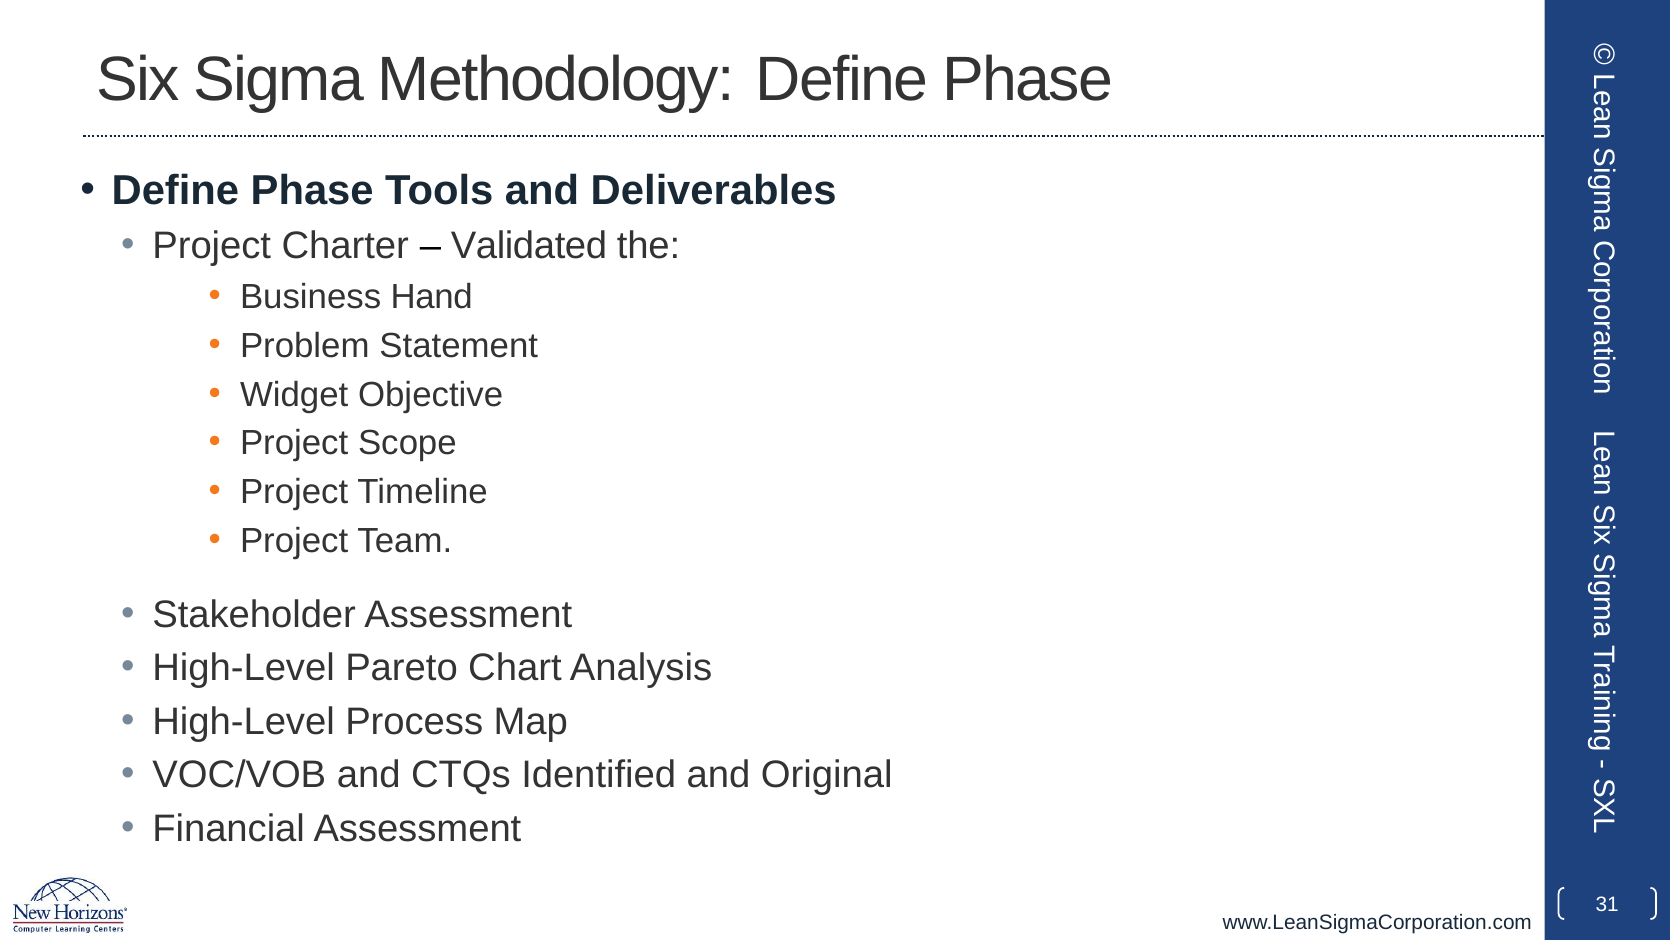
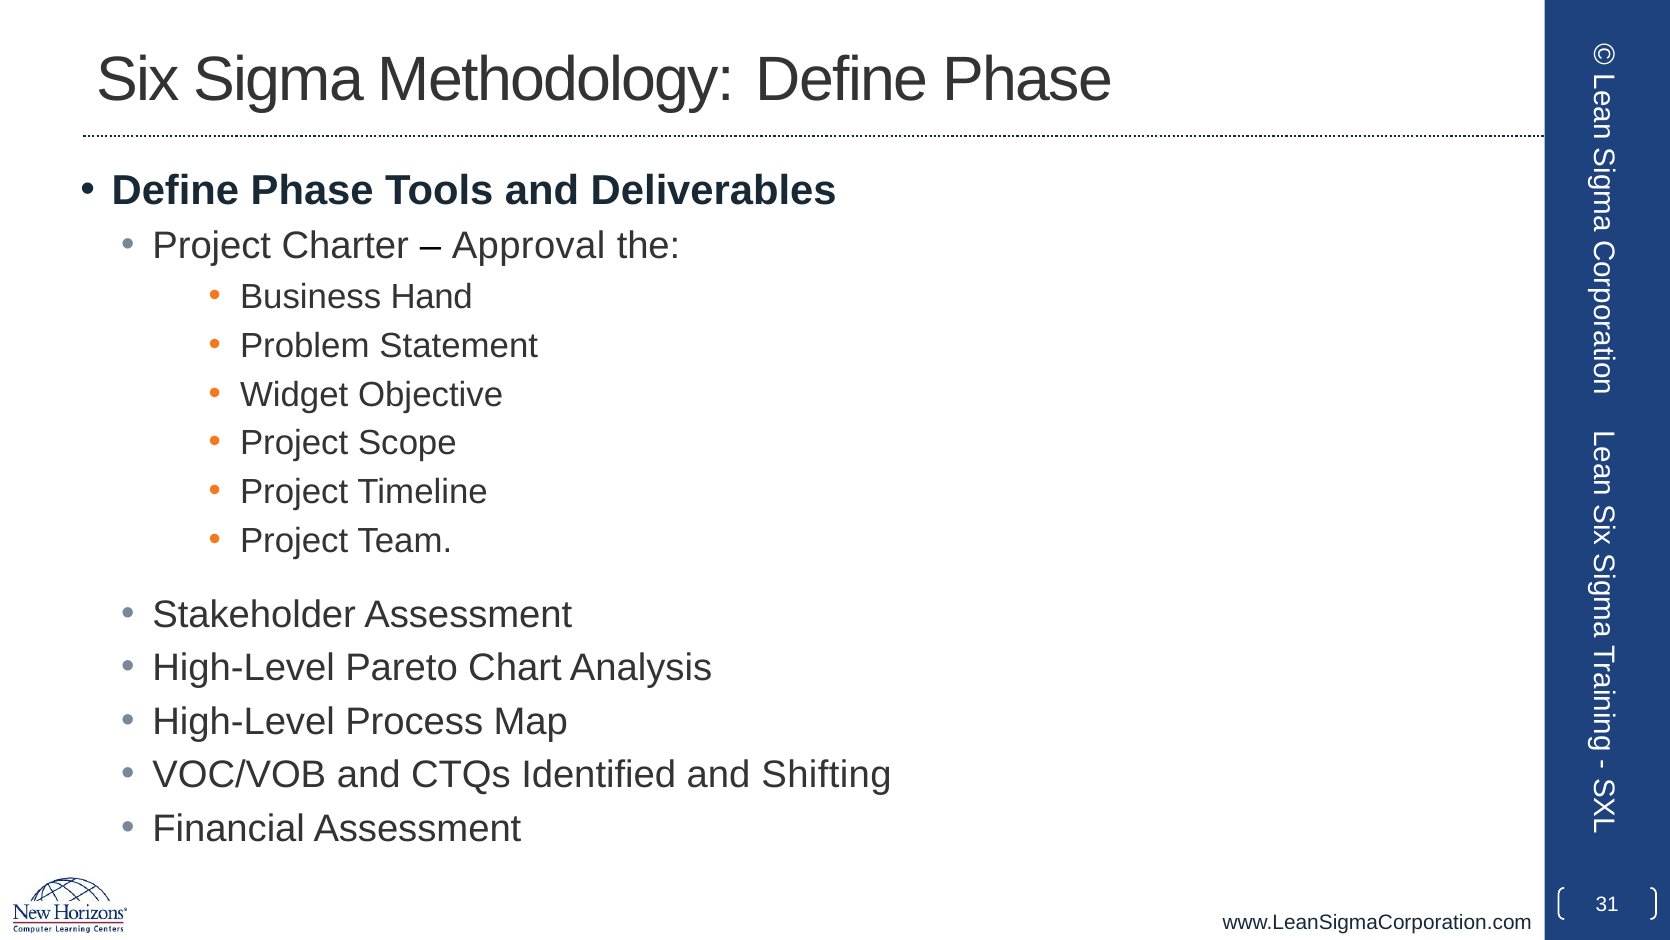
Validated: Validated -> Approval
Original: Original -> Shifting
